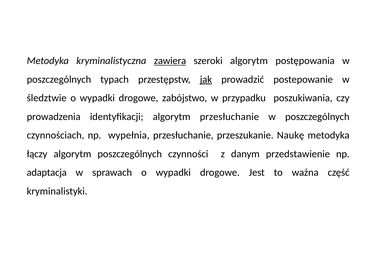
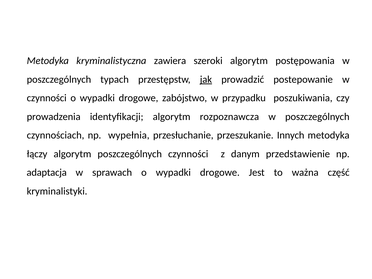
zawiera underline: present -> none
śledztwie at (47, 98): śledztwie -> czynności
algorytm przesłuchanie: przesłuchanie -> rozpoznawcza
Naukę: Naukę -> Innych
